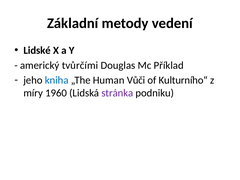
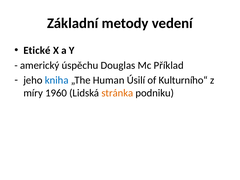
Lidské: Lidské -> Etické
tvůrčími: tvůrčími -> úspěchu
Vůči: Vůči -> Úsilí
stránka colour: purple -> orange
